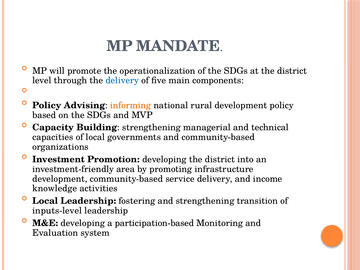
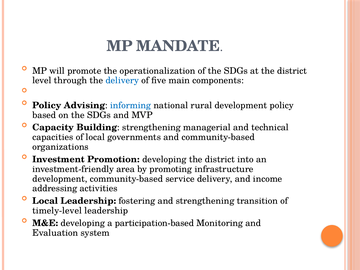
informing colour: orange -> blue
knowledge: knowledge -> addressing
inputs-level: inputs-level -> timely-level
